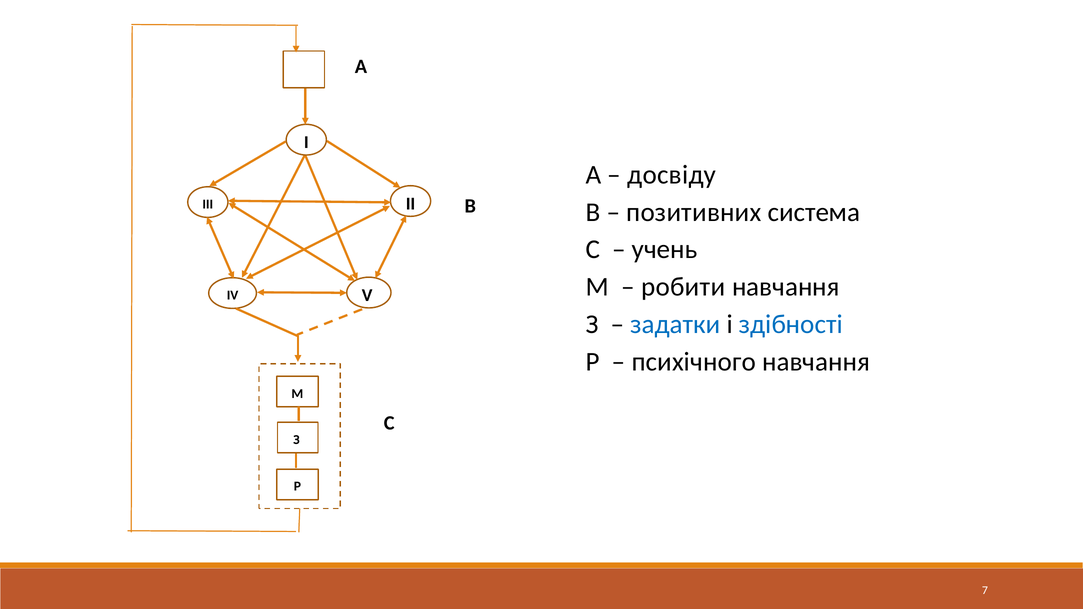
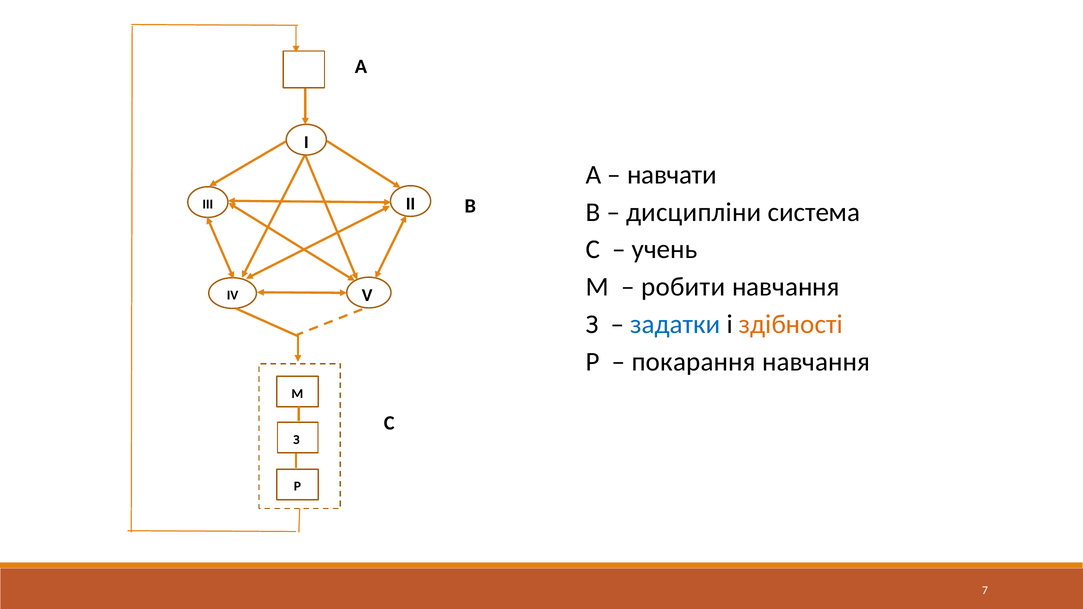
досвіду: досвіду -> навчати
позитивних: позитивних -> дисципліни
здібності colour: blue -> orange
психічного: психічного -> покарання
